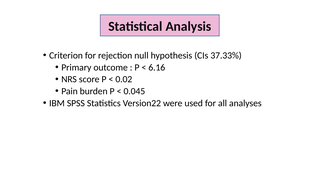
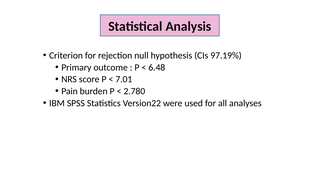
37.33%: 37.33% -> 97.19%
6.16: 6.16 -> 6.48
0.02: 0.02 -> 7.01
0.045: 0.045 -> 2.780
